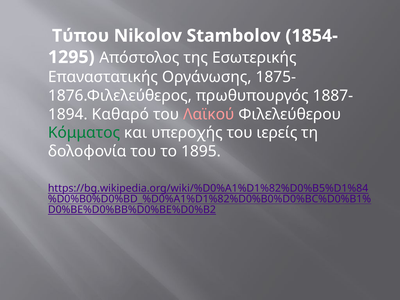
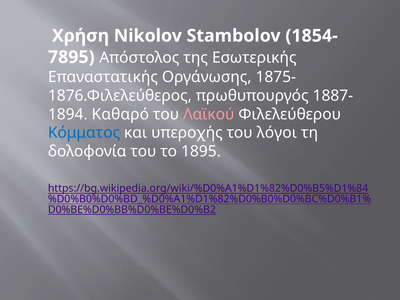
Τύπου: Τύπου -> Χρήση
1295: 1295 -> 7895
Κόμματος colour: green -> blue
ιερείς: ιερείς -> λόγοι
